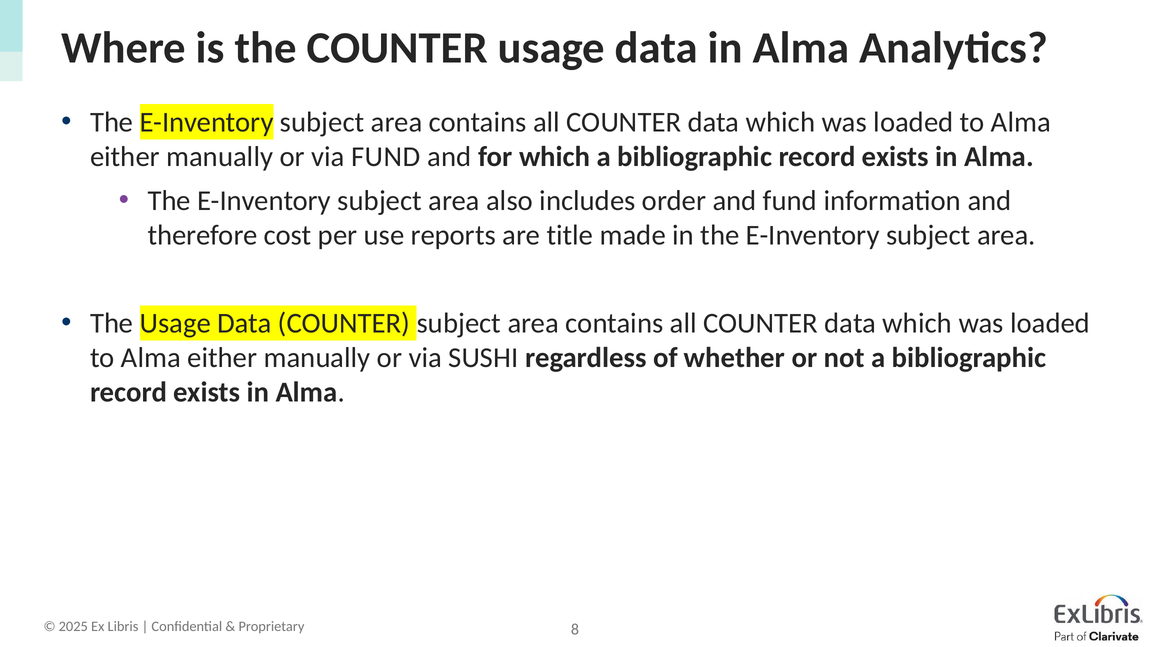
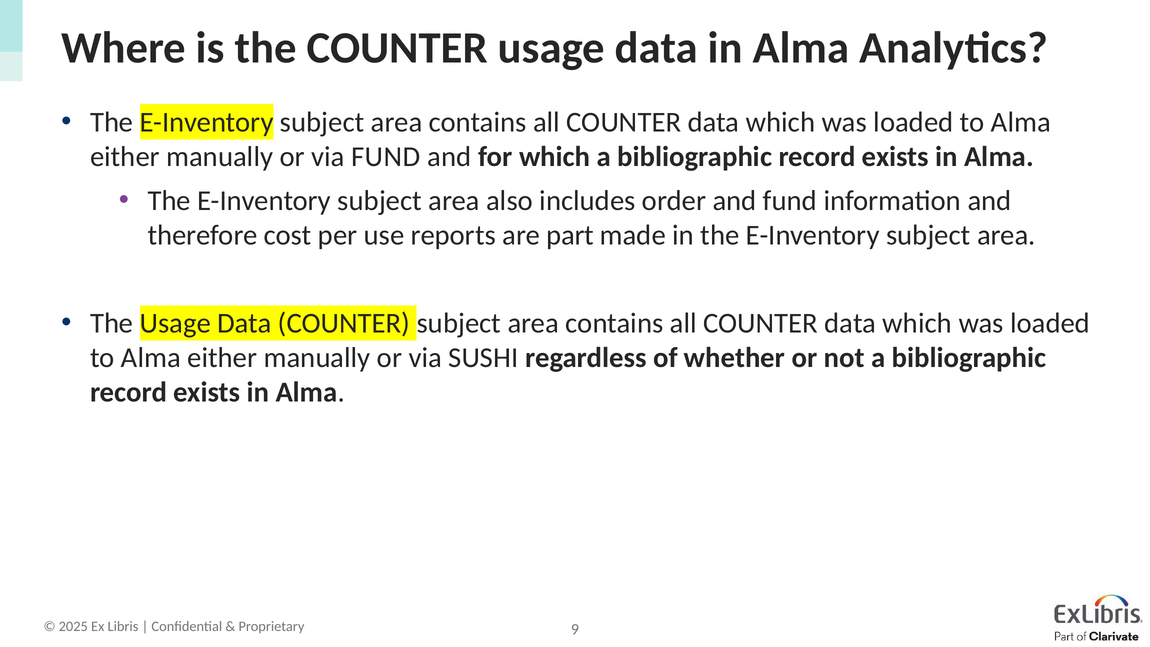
title: title -> part
8: 8 -> 9
